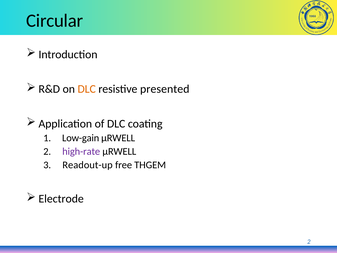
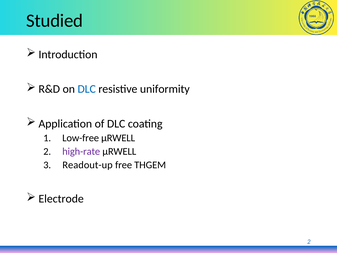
Circular: Circular -> Studied
DLC at (87, 89) colour: orange -> blue
presented: presented -> uniformity
Low-gain: Low-gain -> Low-free
